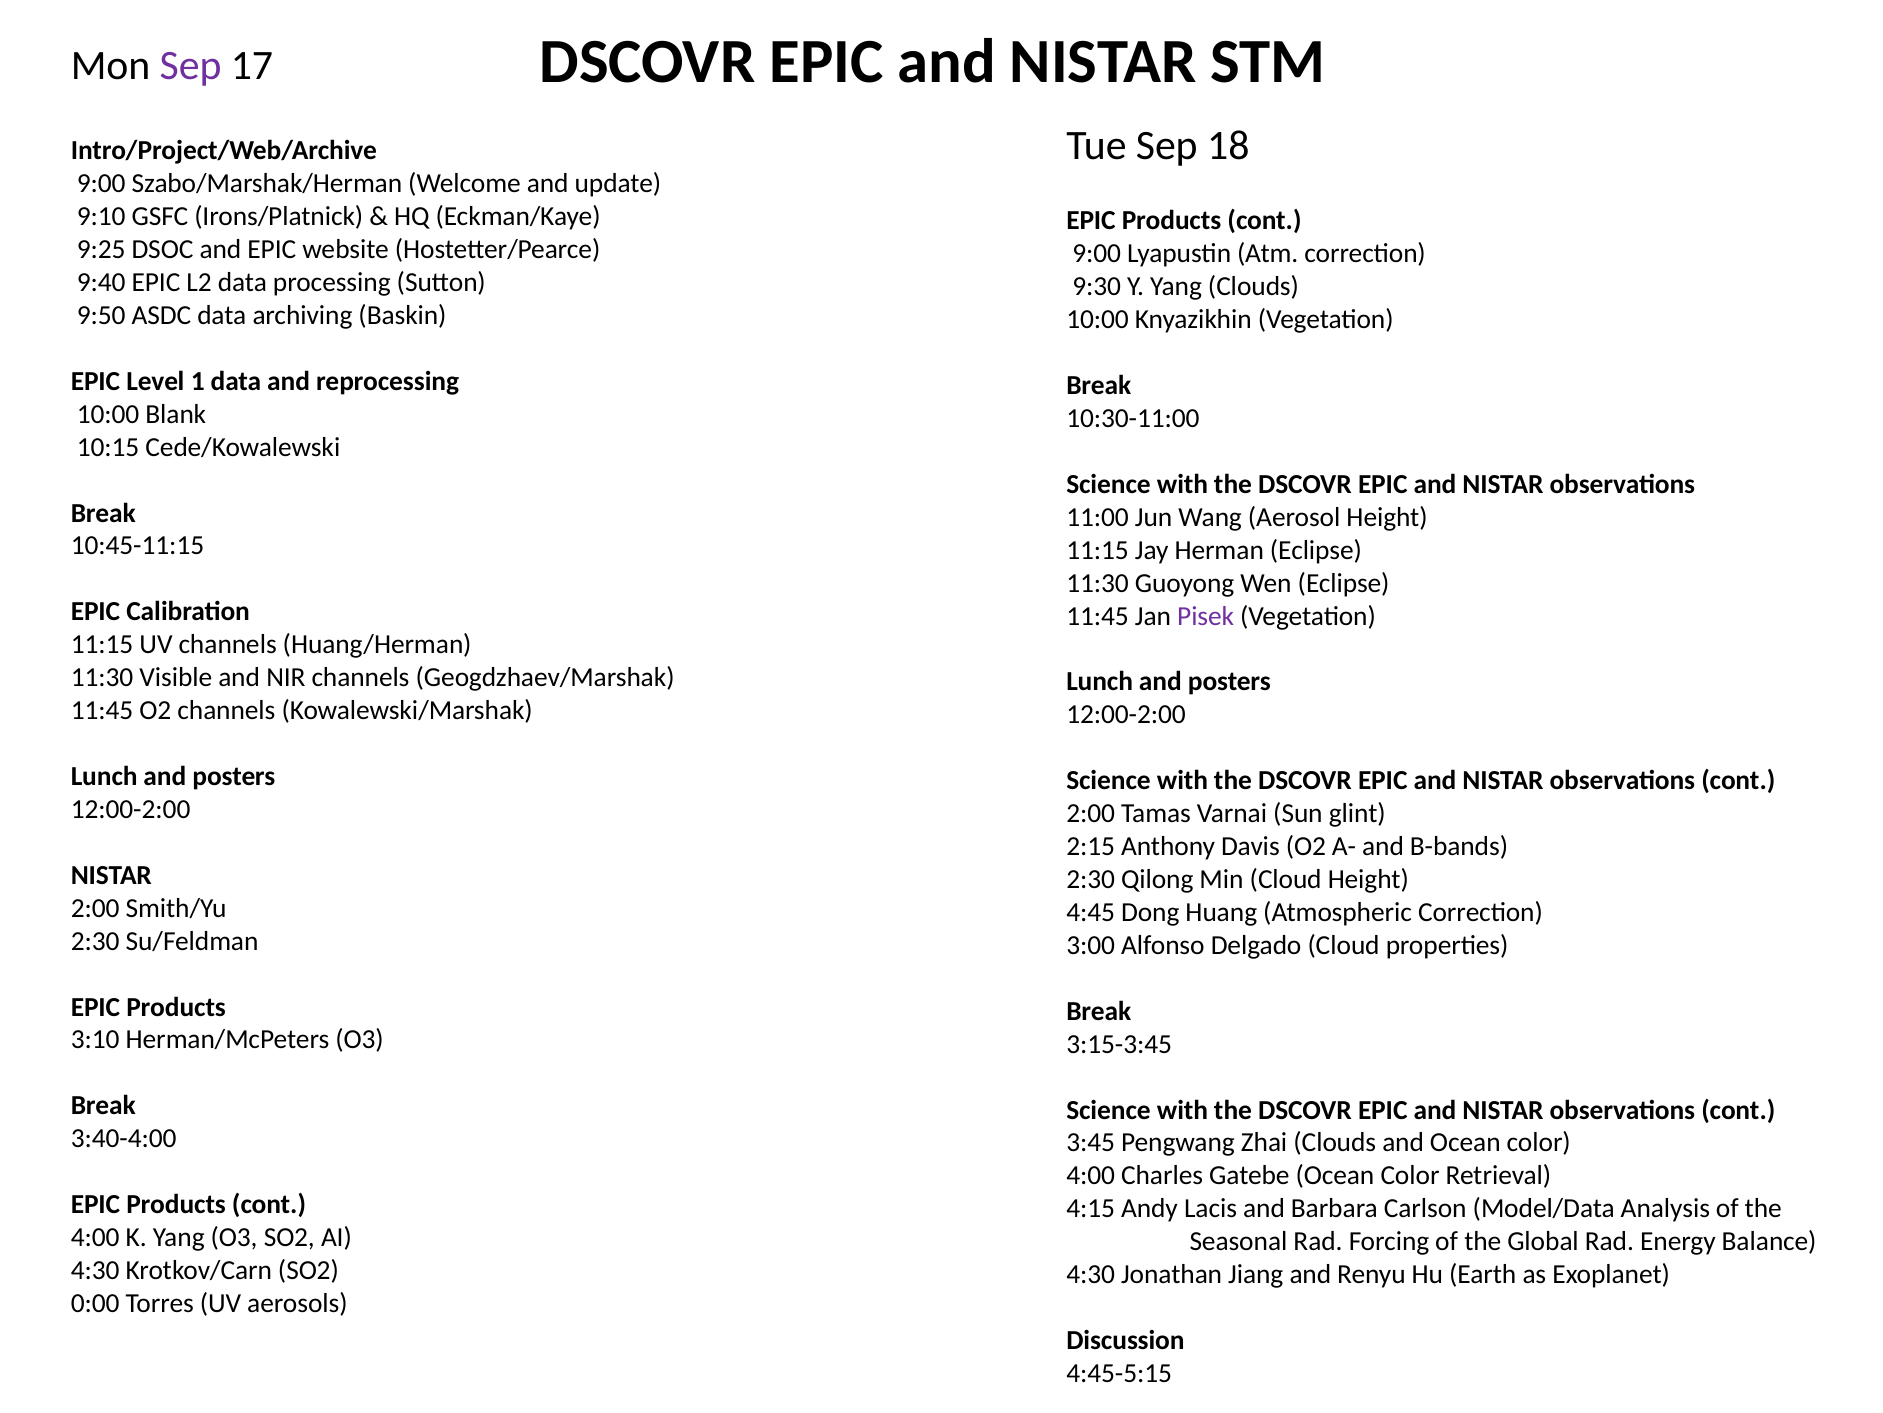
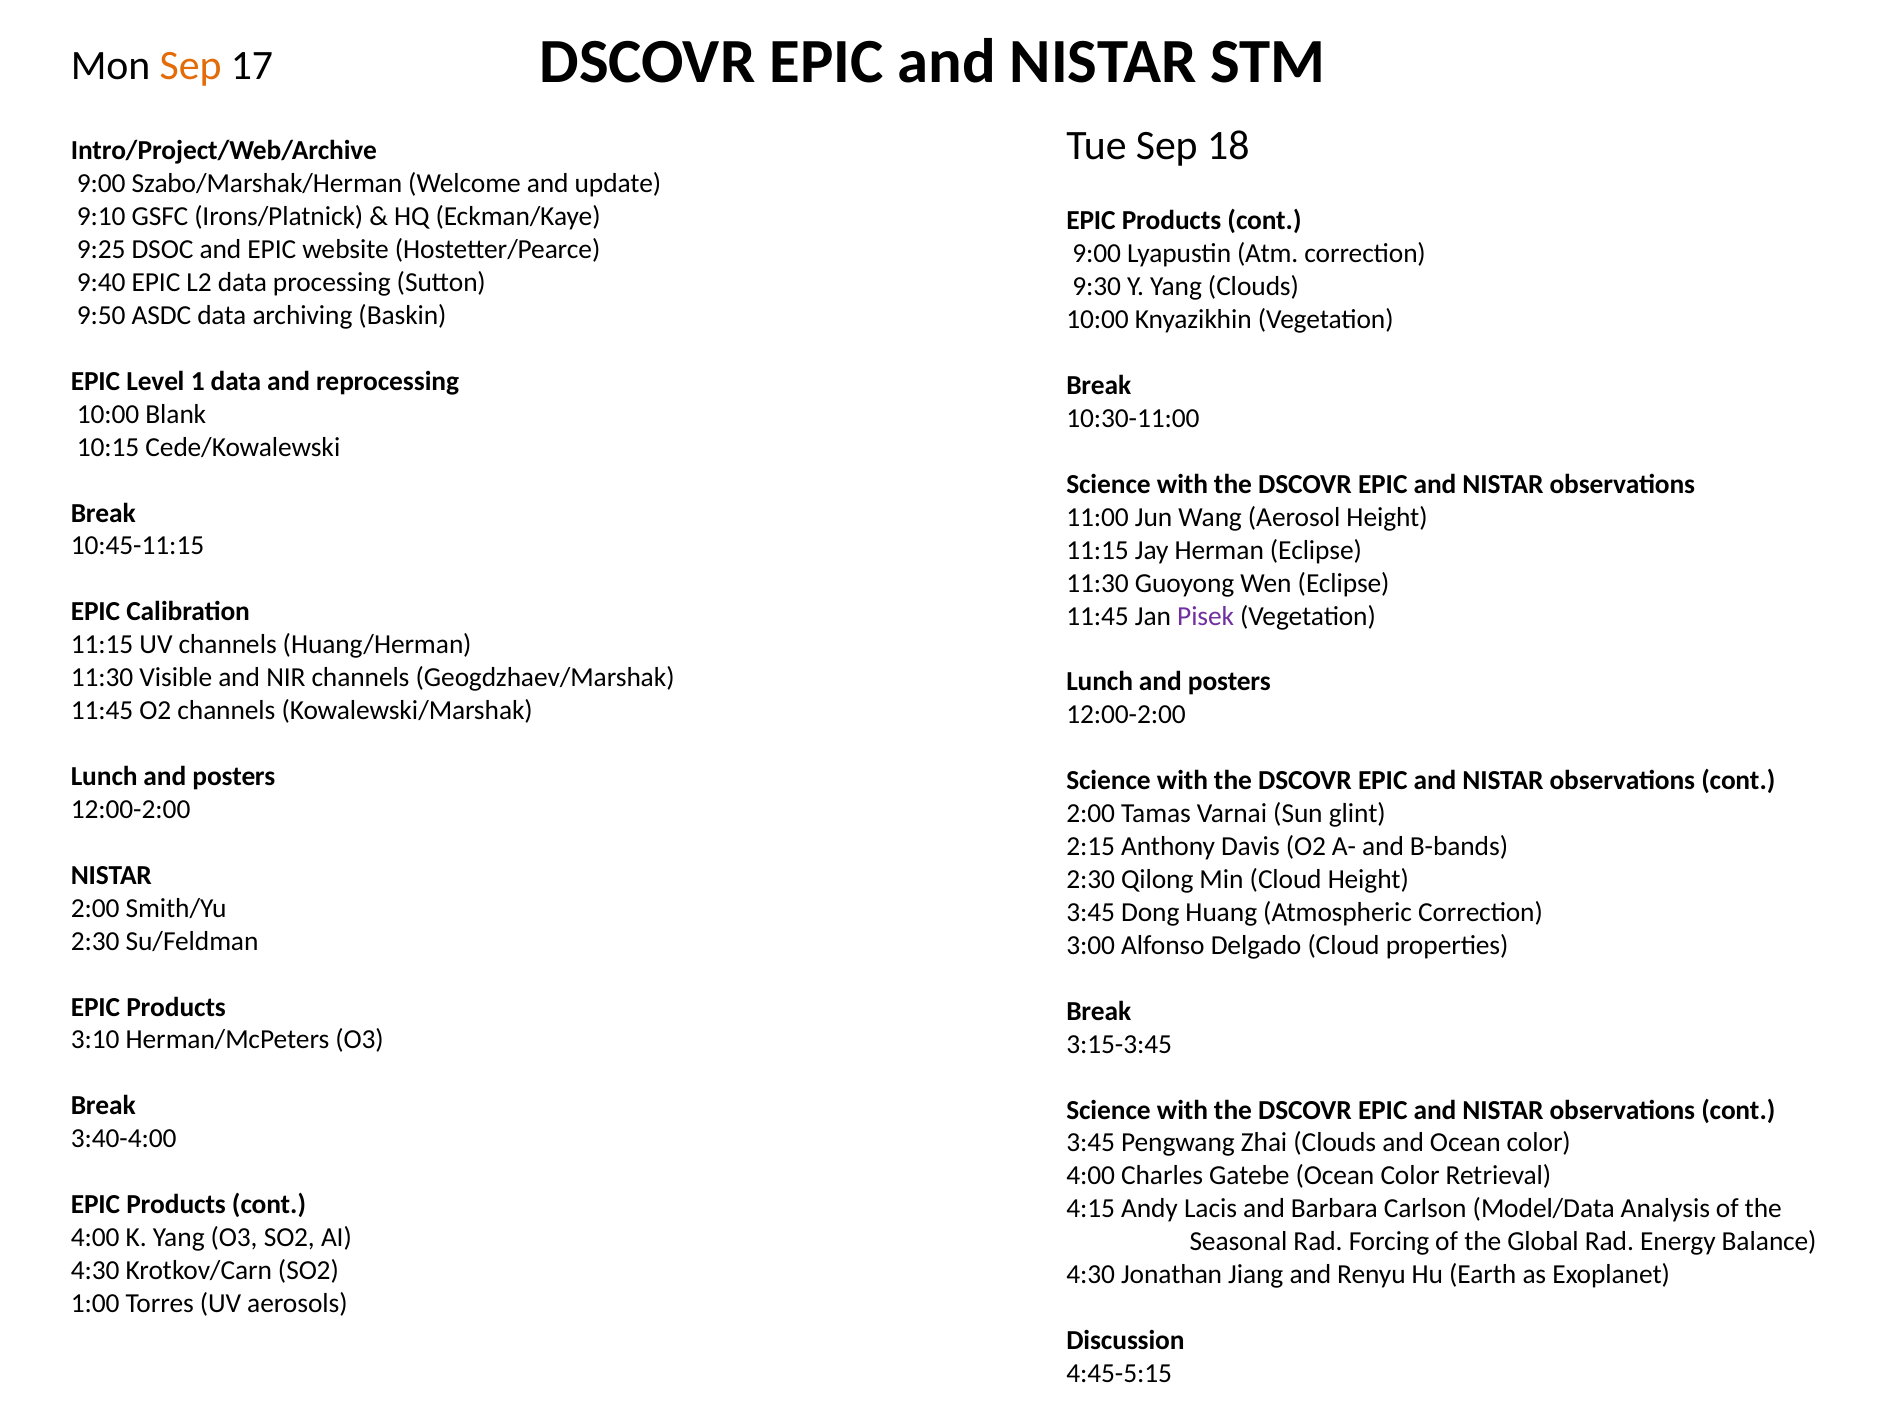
Sep at (191, 66) colour: purple -> orange
4:45 at (1091, 912): 4:45 -> 3:45
0:00: 0:00 -> 1:00
